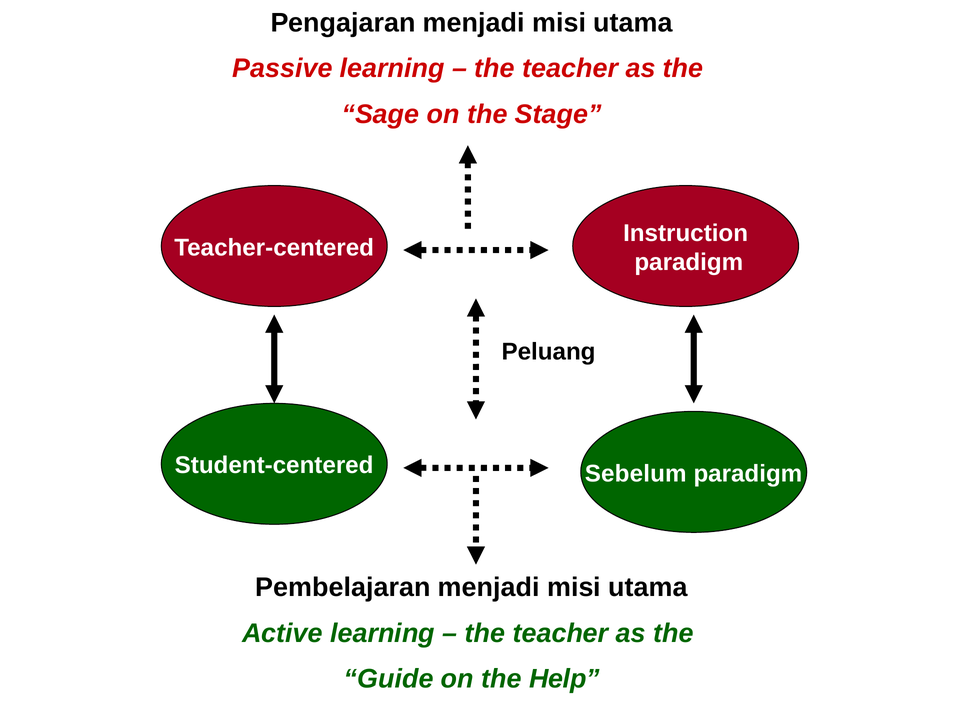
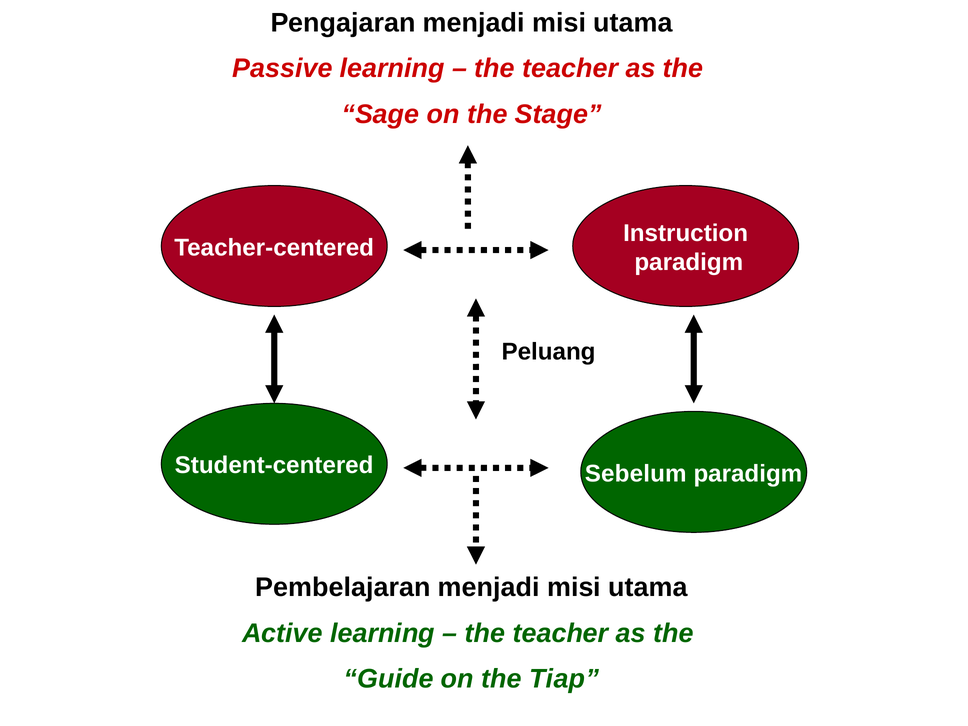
Help: Help -> Tiap
